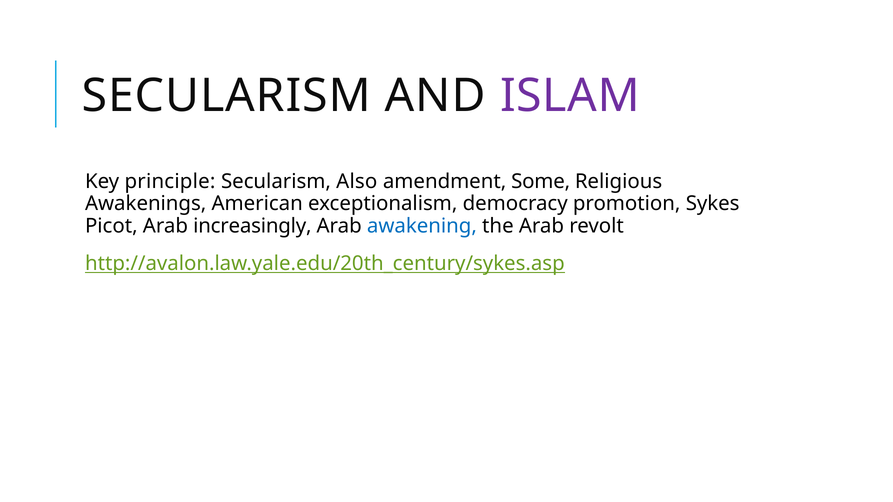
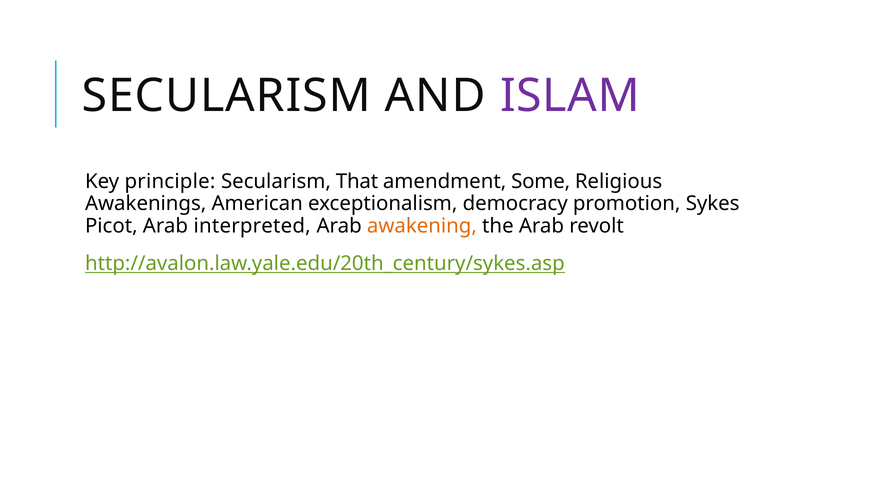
Also: Also -> That
increasingly: increasingly -> interpreted
awakening colour: blue -> orange
